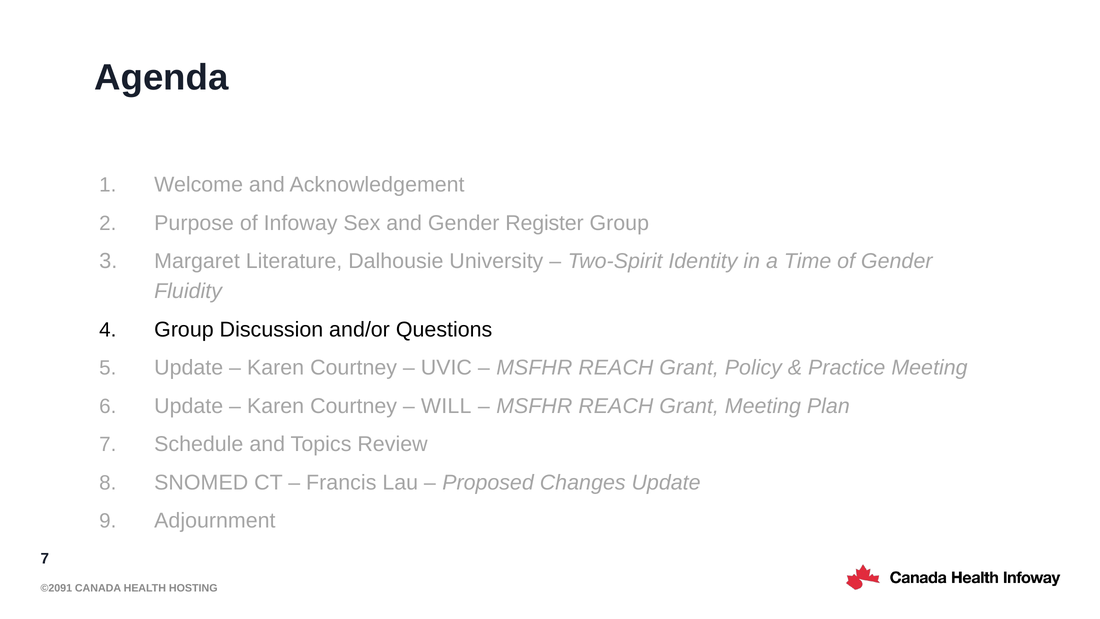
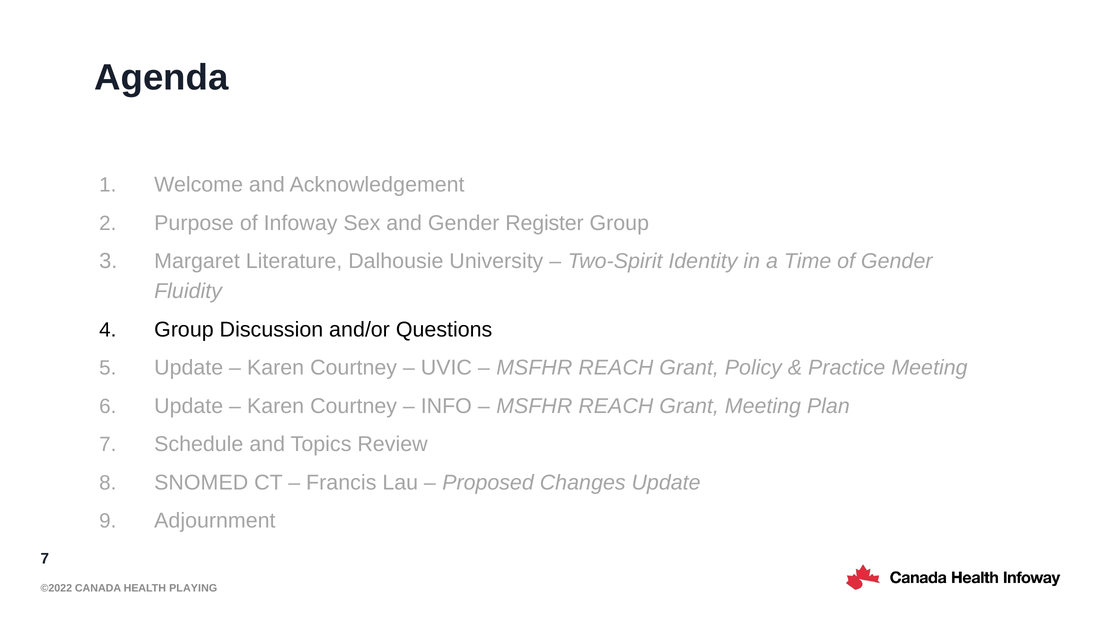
WILL: WILL -> INFO
©2091: ©2091 -> ©2022
HOSTING: HOSTING -> PLAYING
